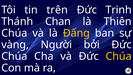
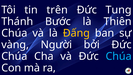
Trinh: Trinh -> Tung
Chan: Chan -> Bước
Chúa at (119, 56) colour: yellow -> light blue
